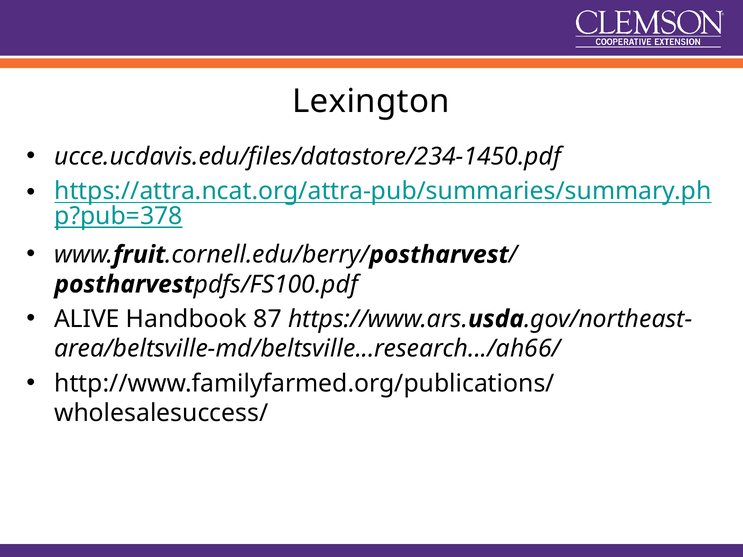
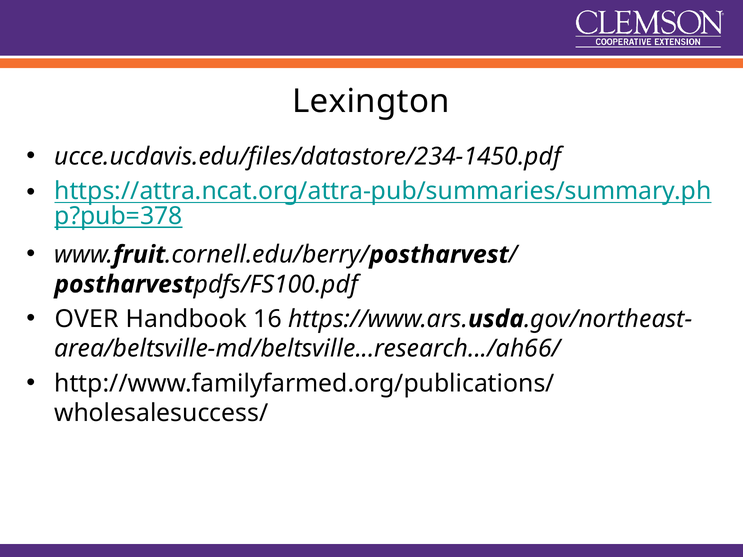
ALIVE: ALIVE -> OVER
87: 87 -> 16
